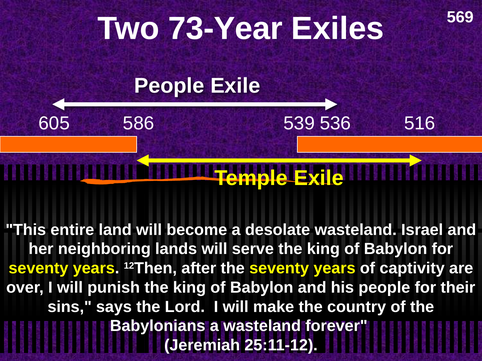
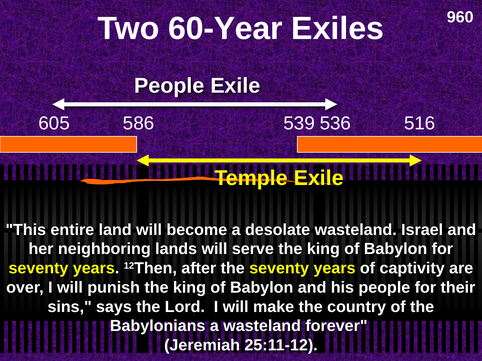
73-Year: 73-Year -> 60-Year
569: 569 -> 960
